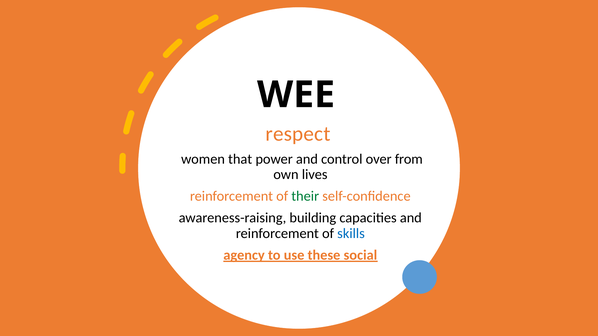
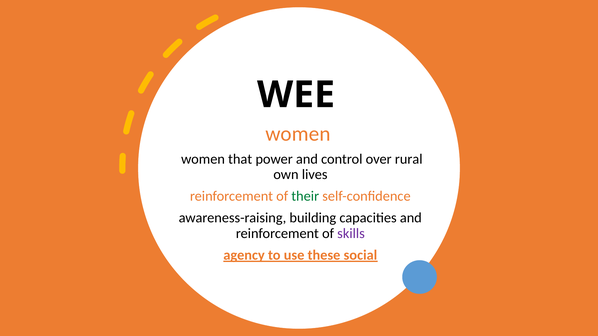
respect at (298, 134): respect -> women
from: from -> rural
skills colour: blue -> purple
